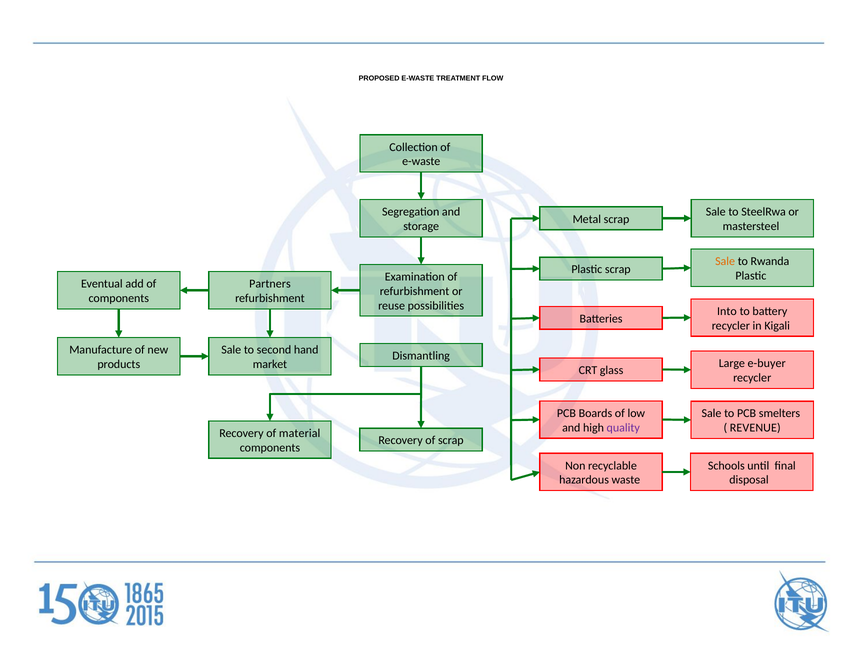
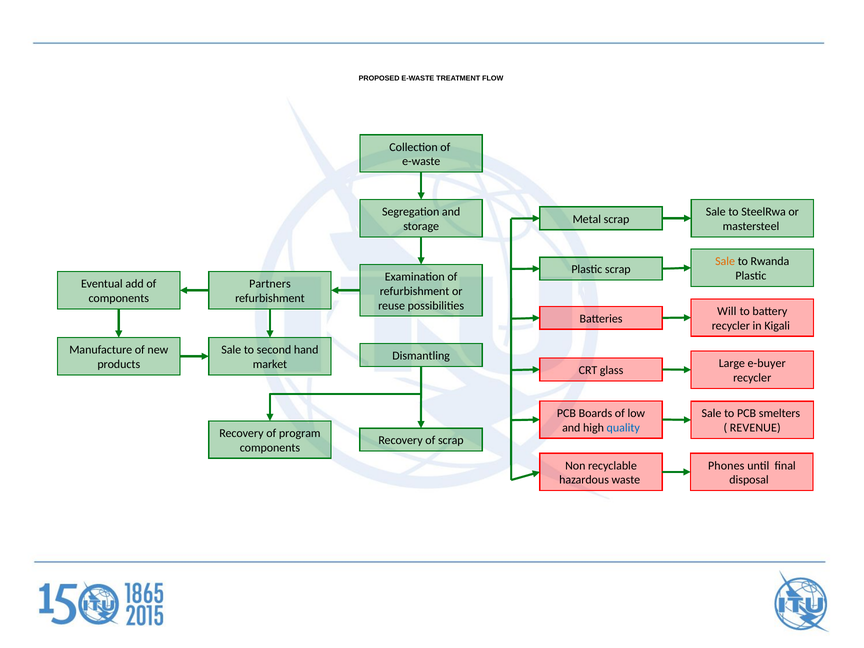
Into: Into -> Will
quality colour: purple -> blue
material: material -> program
Schools: Schools -> Phones
